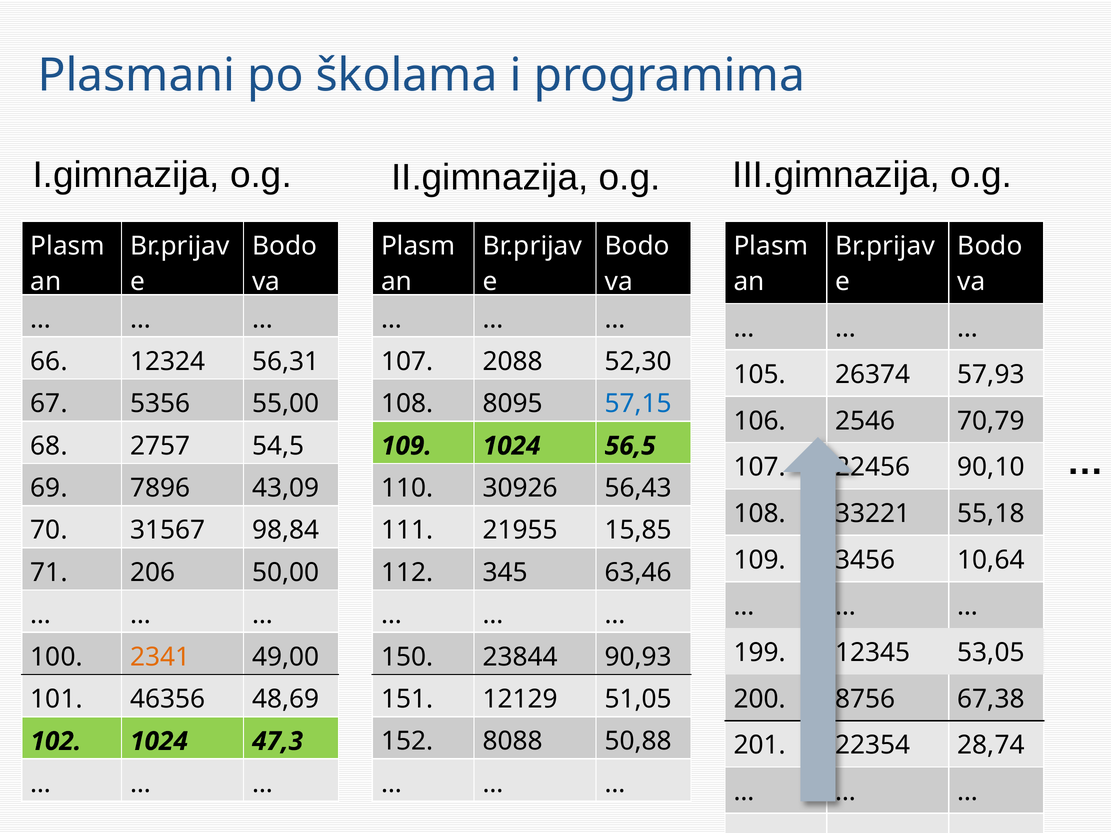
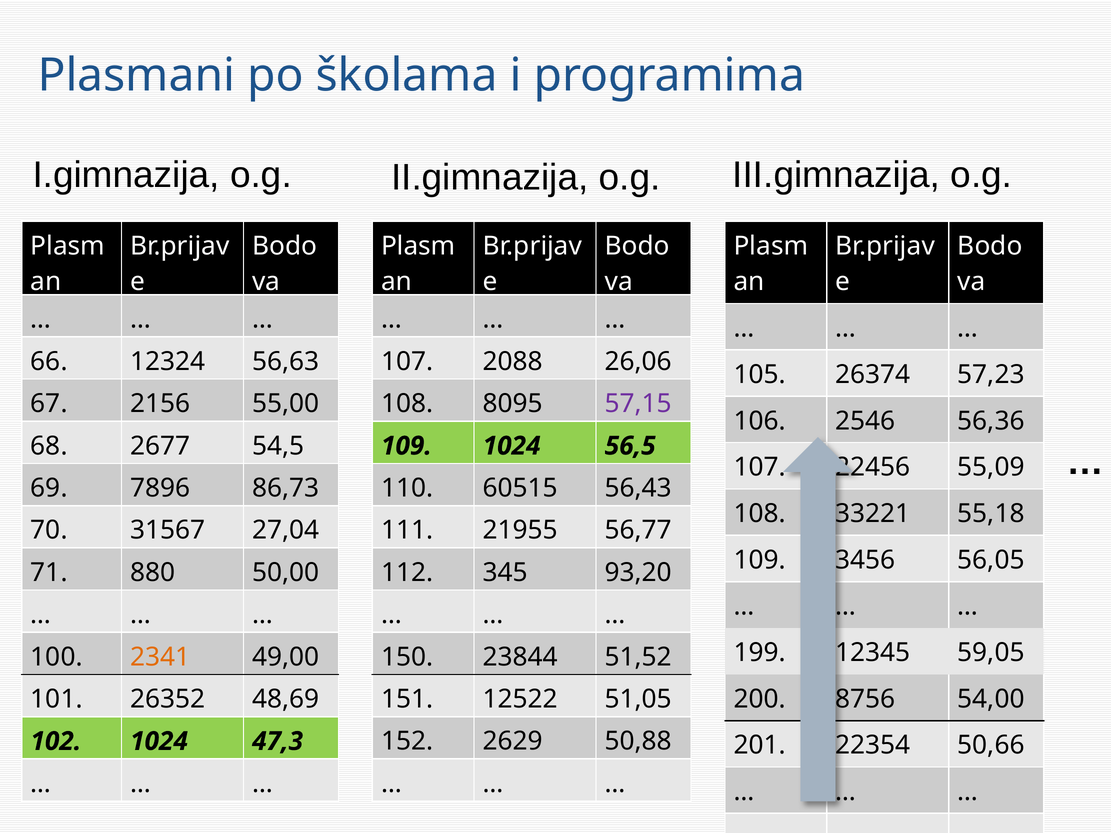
56,31: 56,31 -> 56,63
52,30: 52,30 -> 26,06
57,93: 57,93 -> 57,23
5356: 5356 -> 2156
57,15 colour: blue -> purple
70,79: 70,79 -> 56,36
2757: 2757 -> 2677
90,10: 90,10 -> 55,09
43,09: 43,09 -> 86,73
30926: 30926 -> 60515
98,84: 98,84 -> 27,04
15,85: 15,85 -> 56,77
10,64: 10,64 -> 56,05
206: 206 -> 880
63,46: 63,46 -> 93,20
53,05: 53,05 -> 59,05
90,93: 90,93 -> 51,52
67,38: 67,38 -> 54,00
46356: 46356 -> 26352
12129: 12129 -> 12522
8088: 8088 -> 2629
28,74: 28,74 -> 50,66
